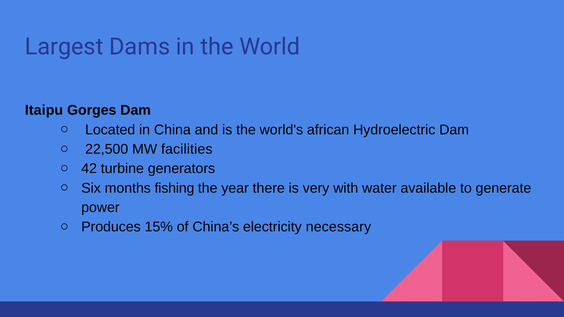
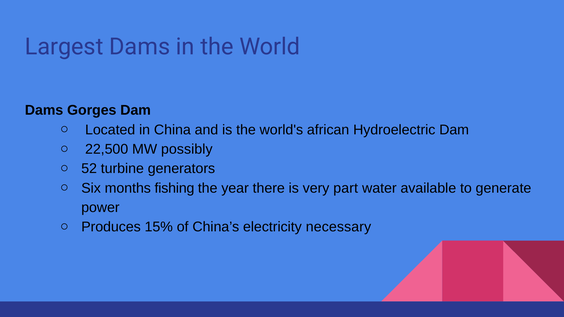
Itaipu at (44, 110): Itaipu -> Dams
facilities: facilities -> possibly
42: 42 -> 52
with: with -> part
